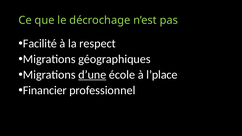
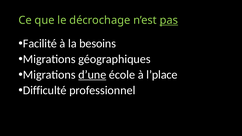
pas underline: none -> present
respect: respect -> besoins
Financier: Financier -> Difficulté
